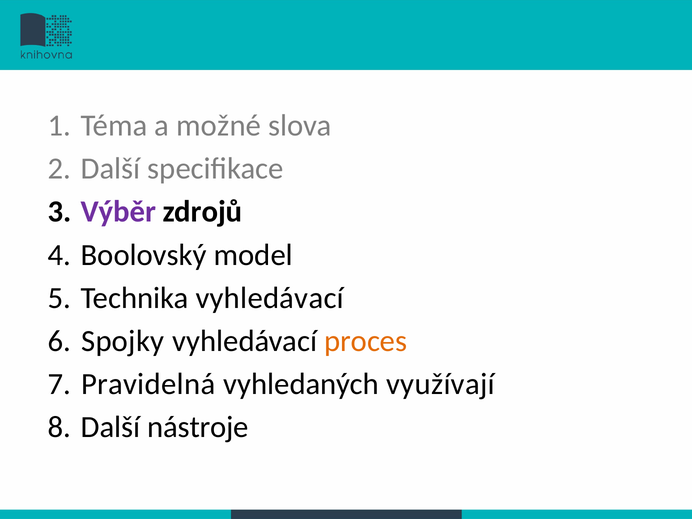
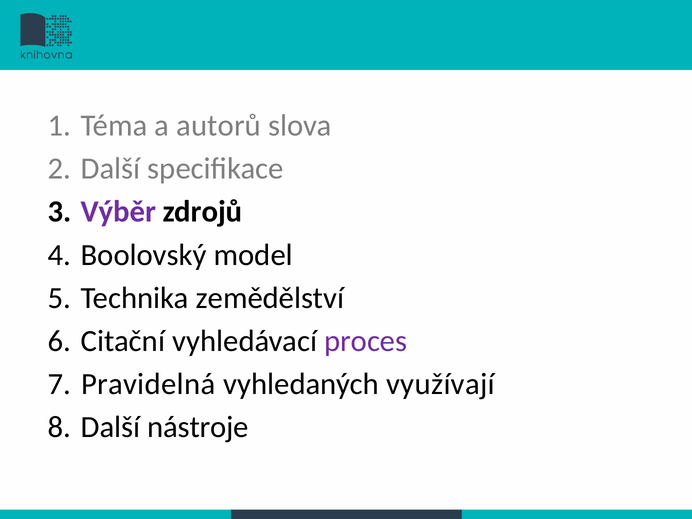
možné: možné -> autorů
Technika vyhledávací: vyhledávací -> zemědělství
Spojky: Spojky -> Citační
proces colour: orange -> purple
